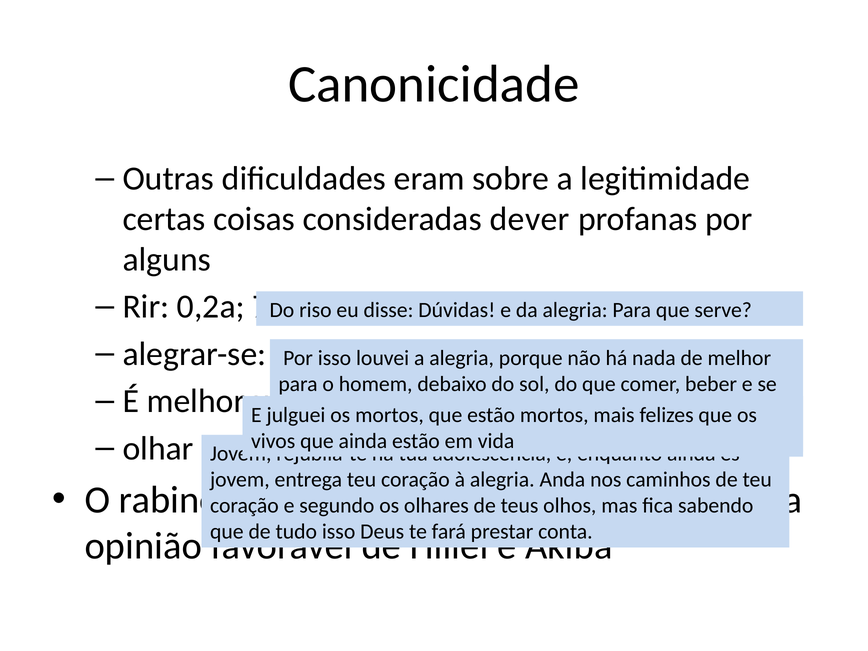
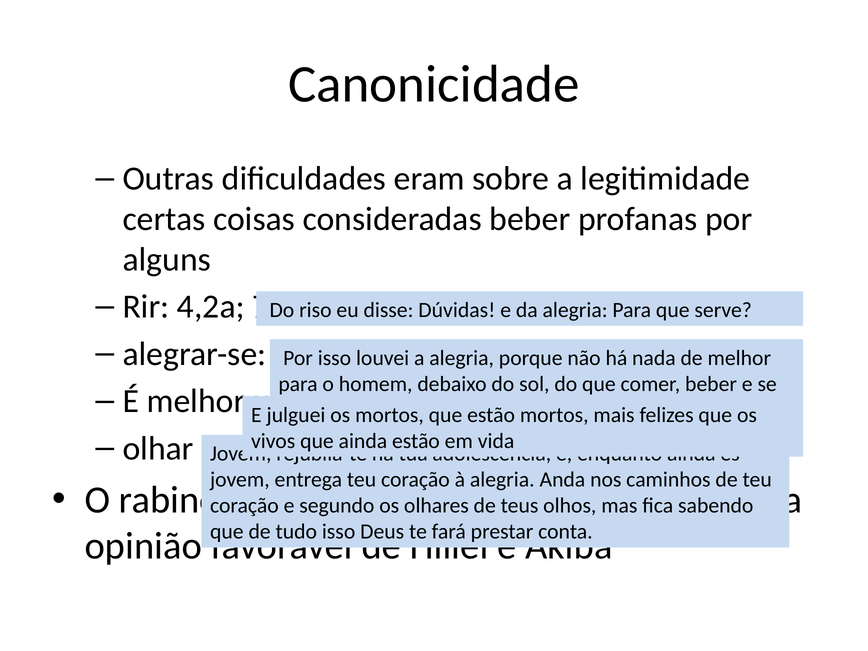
consideradas dever: dever -> beber
0,2a: 0,2a -> 4,2a
